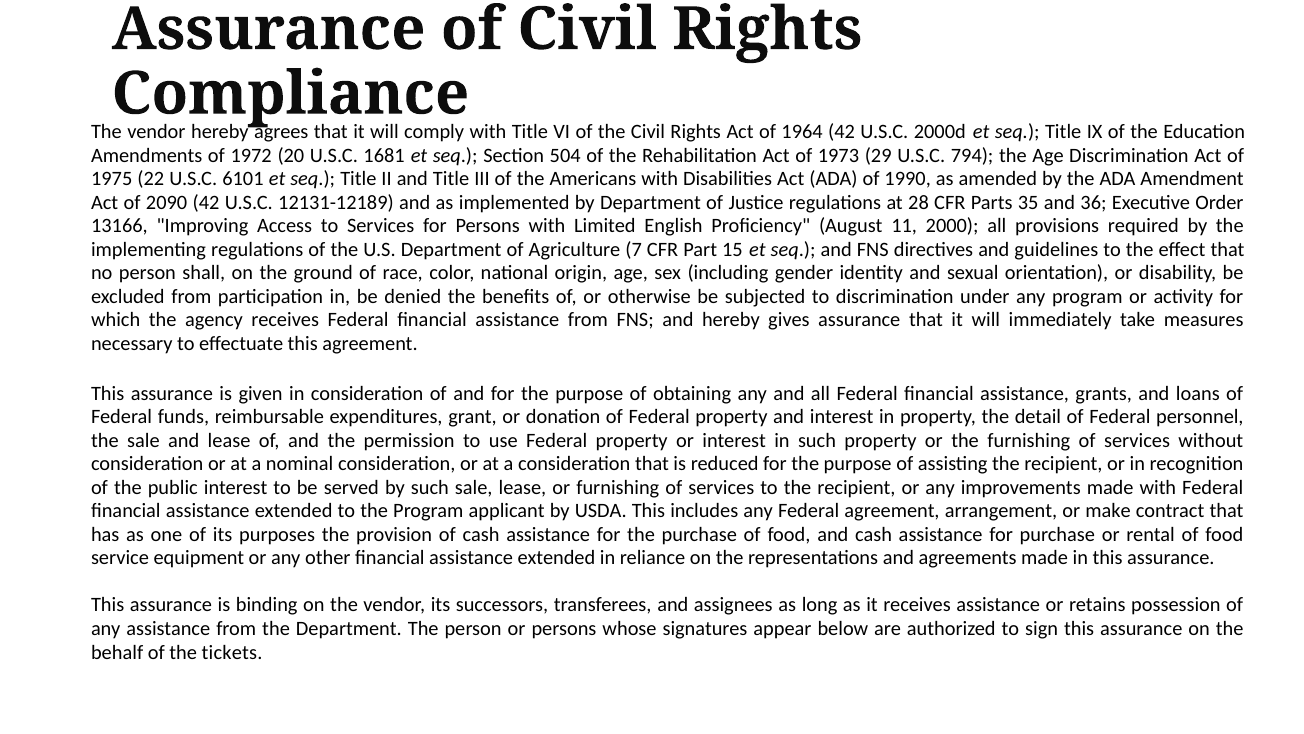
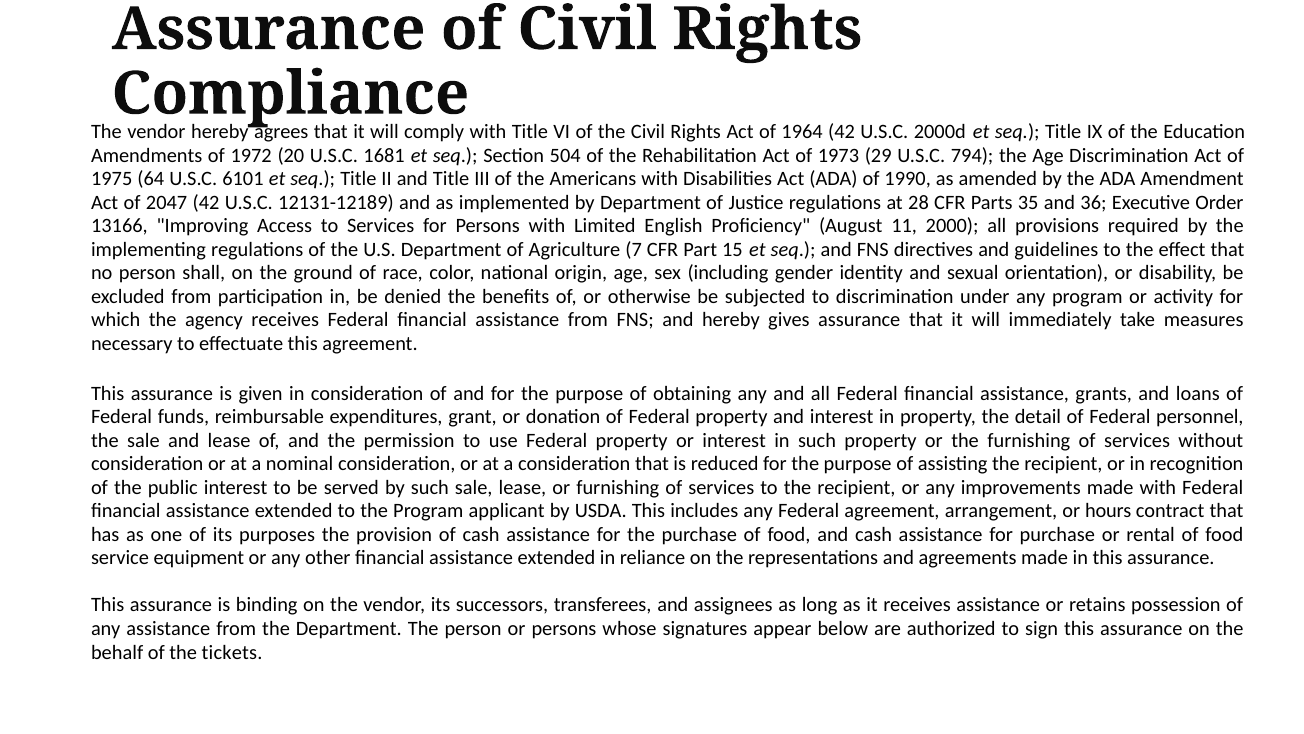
22: 22 -> 64
2090: 2090 -> 2047
make: make -> hours
